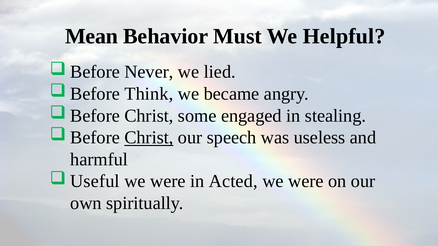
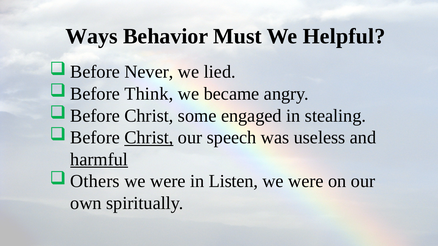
Mean: Mean -> Ways
harmful underline: none -> present
Useful: Useful -> Others
Acted: Acted -> Listen
